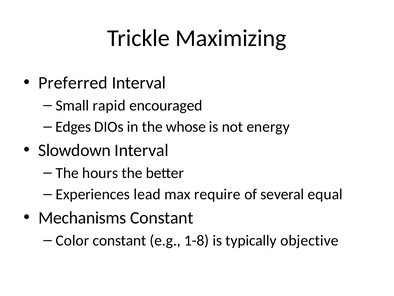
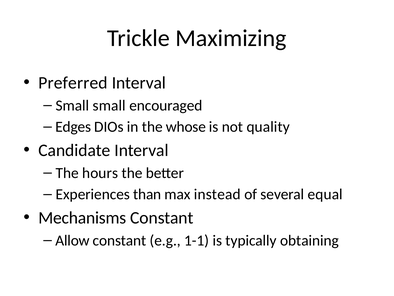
Small rapid: rapid -> small
energy: energy -> quality
Slowdown: Slowdown -> Candidate
lead: lead -> than
require: require -> instead
Color: Color -> Allow
1-8: 1-8 -> 1-1
objective: objective -> obtaining
